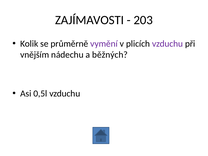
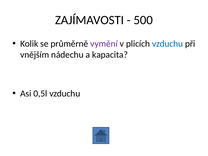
203: 203 -> 500
vzduchu at (168, 44) colour: purple -> blue
běžných: běžných -> kapacita
